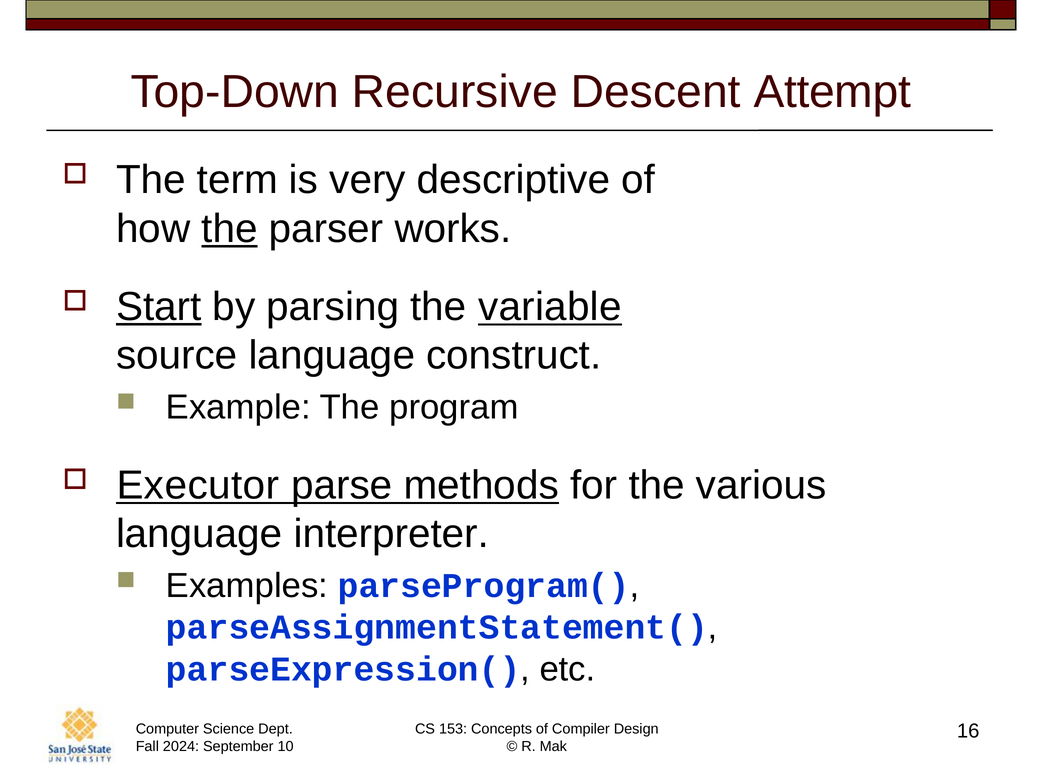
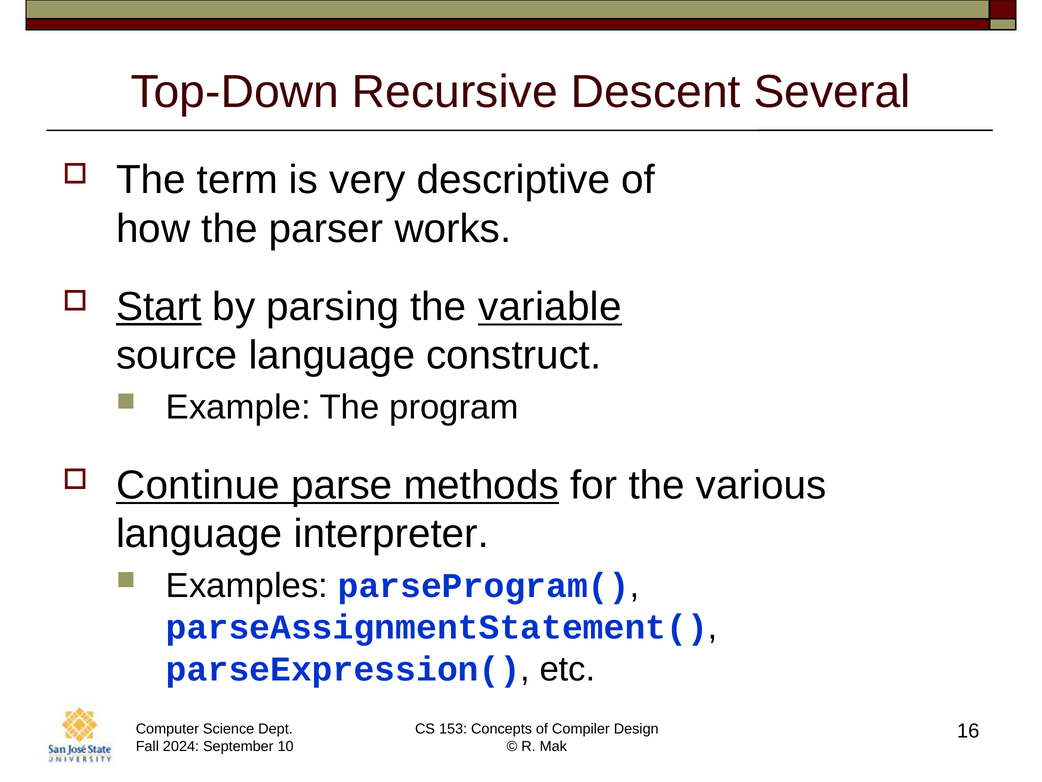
Attempt: Attempt -> Several
the at (230, 229) underline: present -> none
Executor: Executor -> Continue
